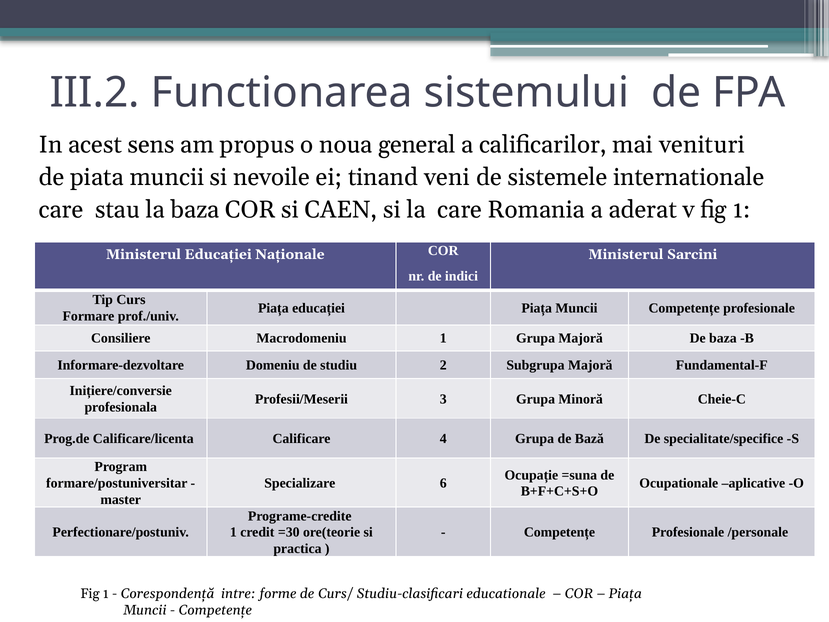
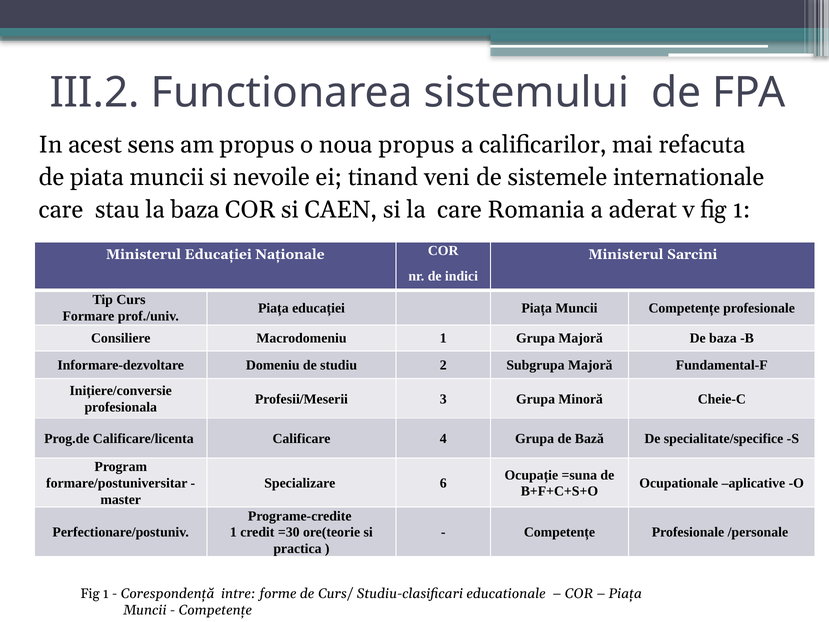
noua general: general -> propus
venituri: venituri -> refacuta
